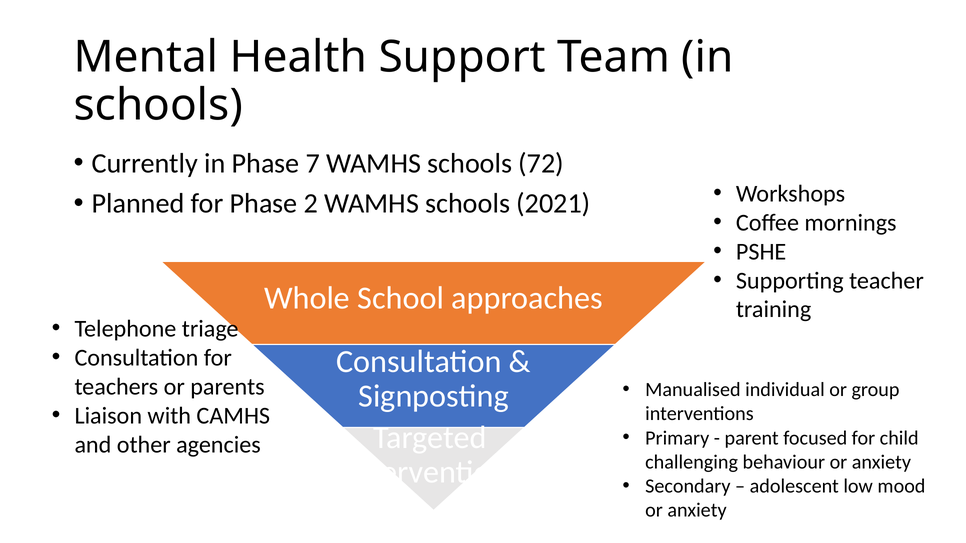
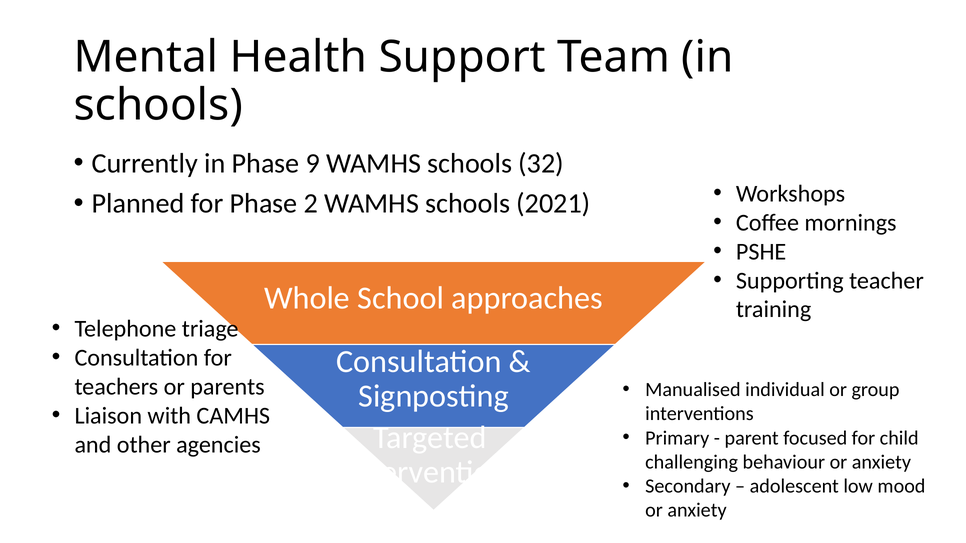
7: 7 -> 9
72: 72 -> 32
